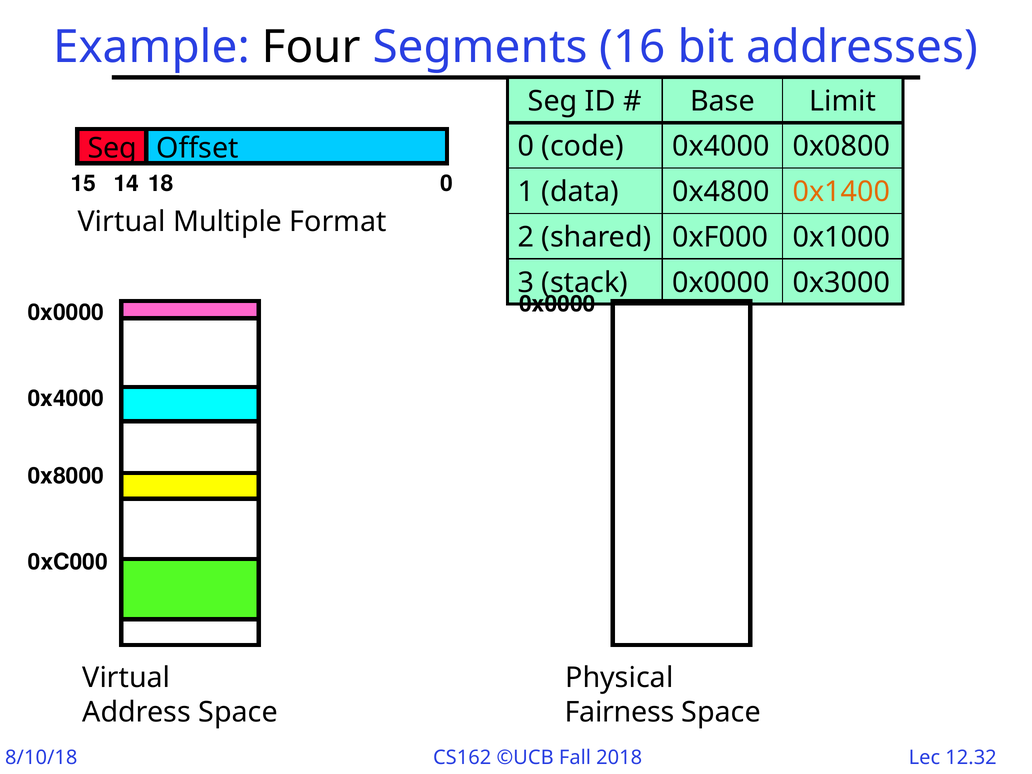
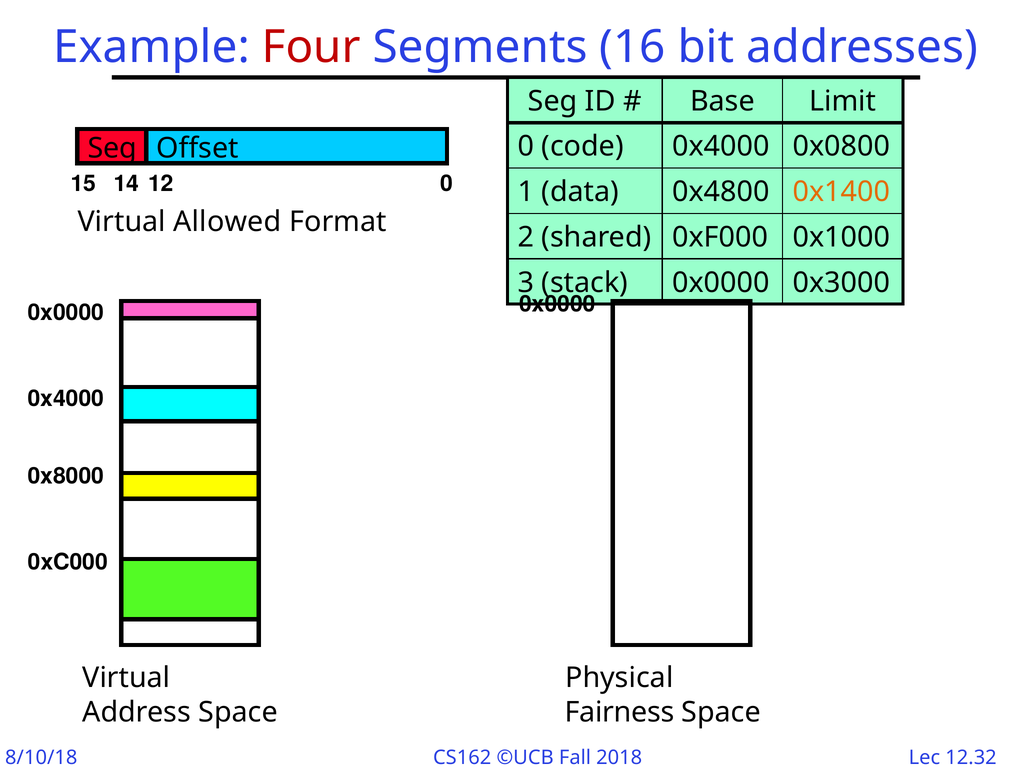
Four colour: black -> red
18: 18 -> 12
Multiple: Multiple -> Allowed
